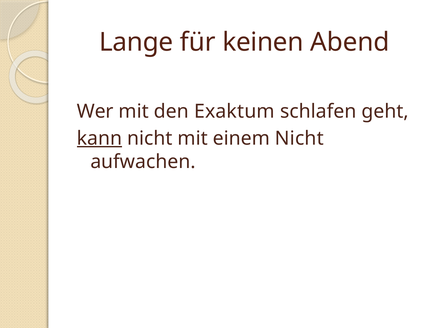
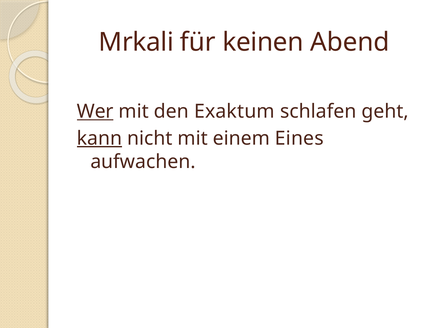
Lange: Lange -> Mrkali
Wer underline: none -> present
einem Nicht: Nicht -> Eines
